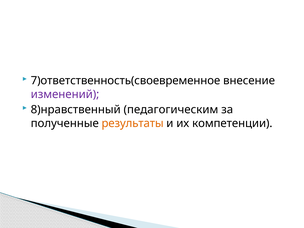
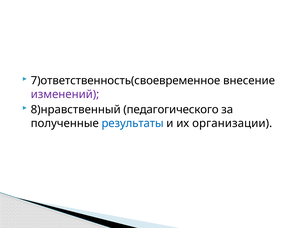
педагогическим: педагогическим -> педагогического
результаты colour: orange -> blue
компетенции: компетенции -> организации
